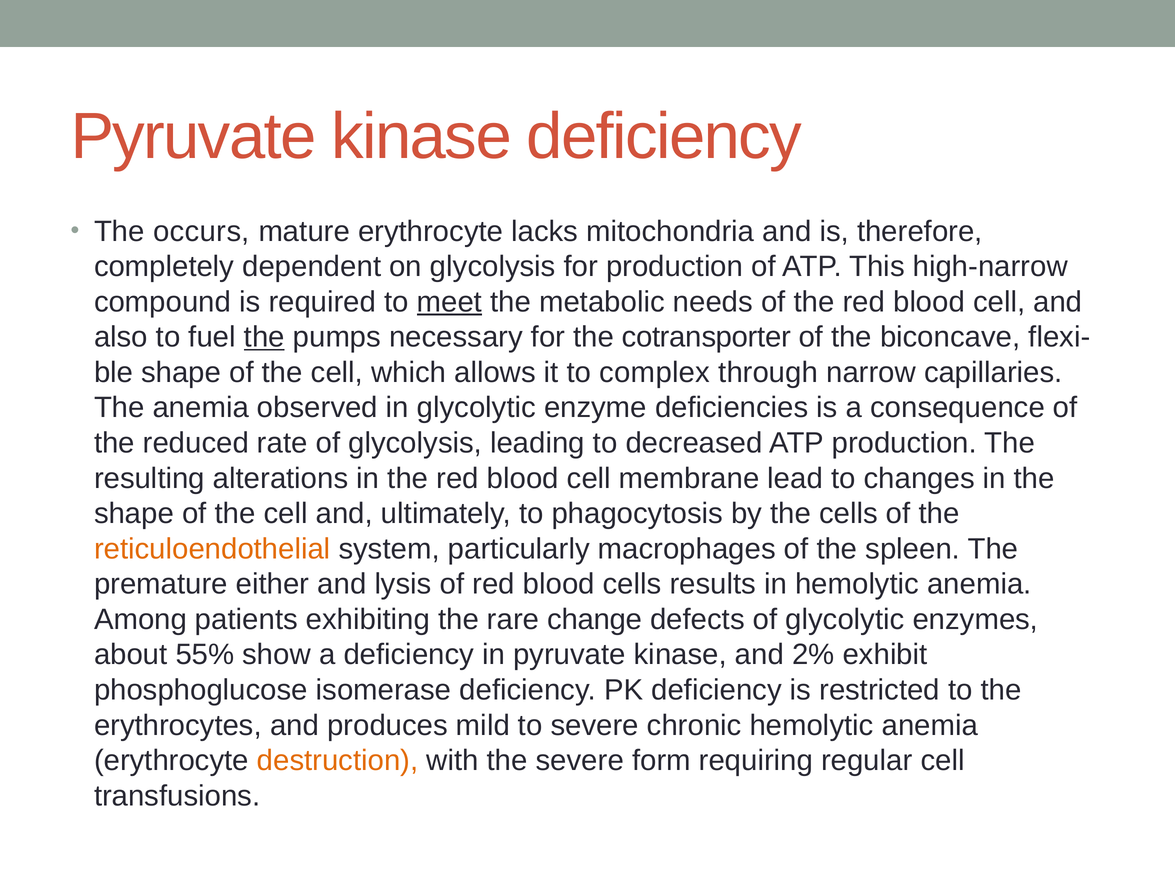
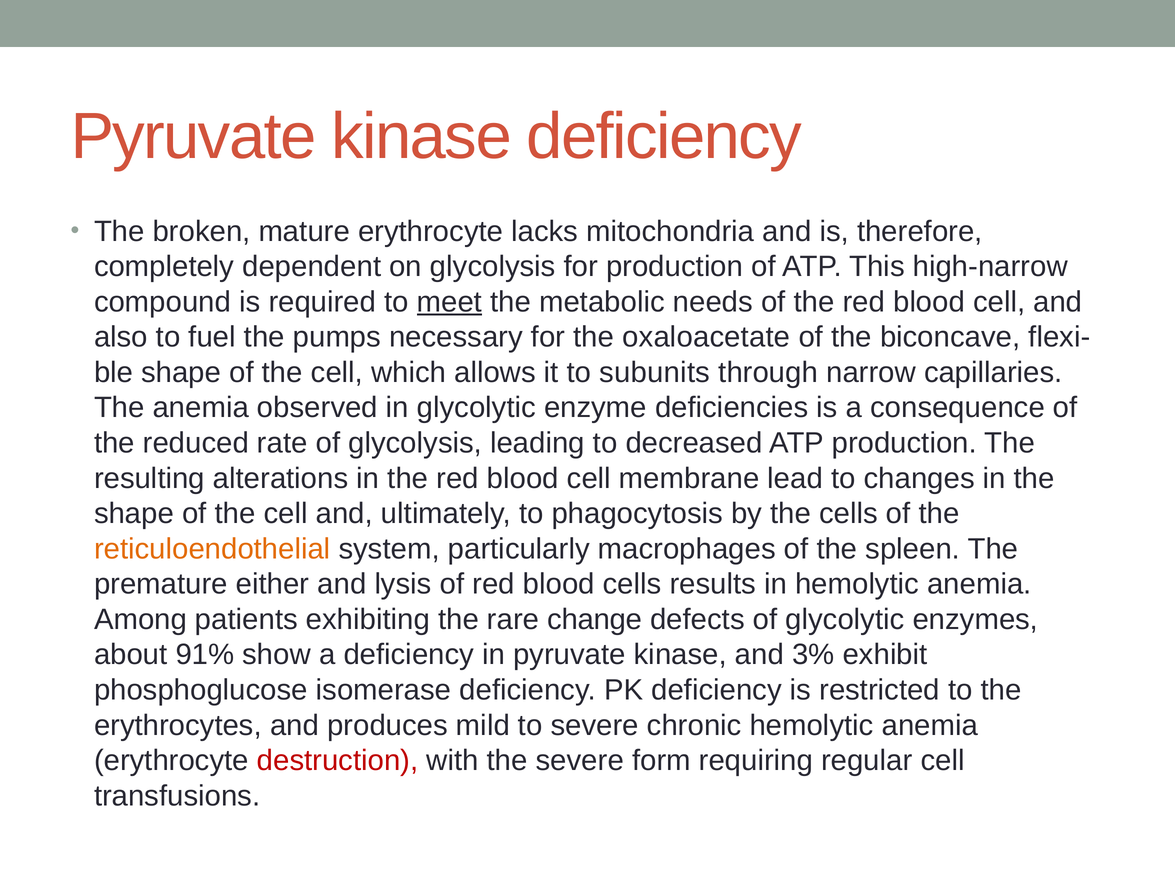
occurs: occurs -> broken
the at (264, 337) underline: present -> none
cotransporter: cotransporter -> oxaloacetate
complex: complex -> subunits
55%: 55% -> 91%
2%: 2% -> 3%
destruction colour: orange -> red
